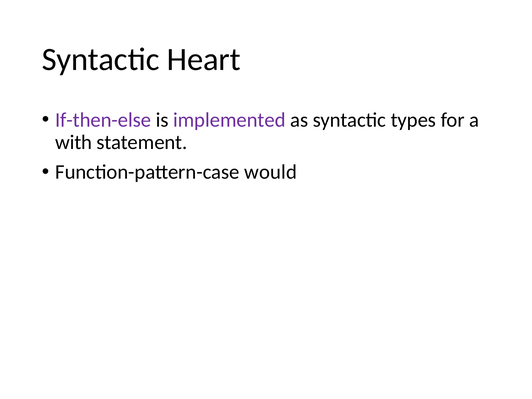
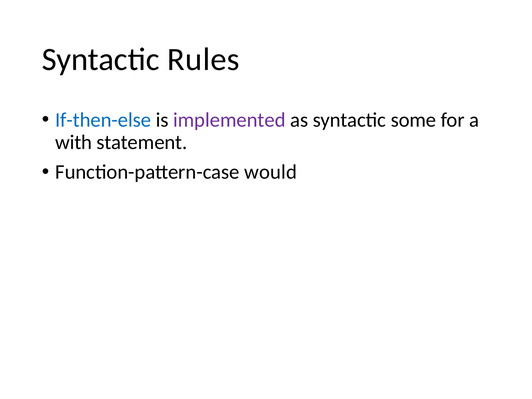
Heart: Heart -> Rules
If-then-else colour: purple -> blue
types: types -> some
